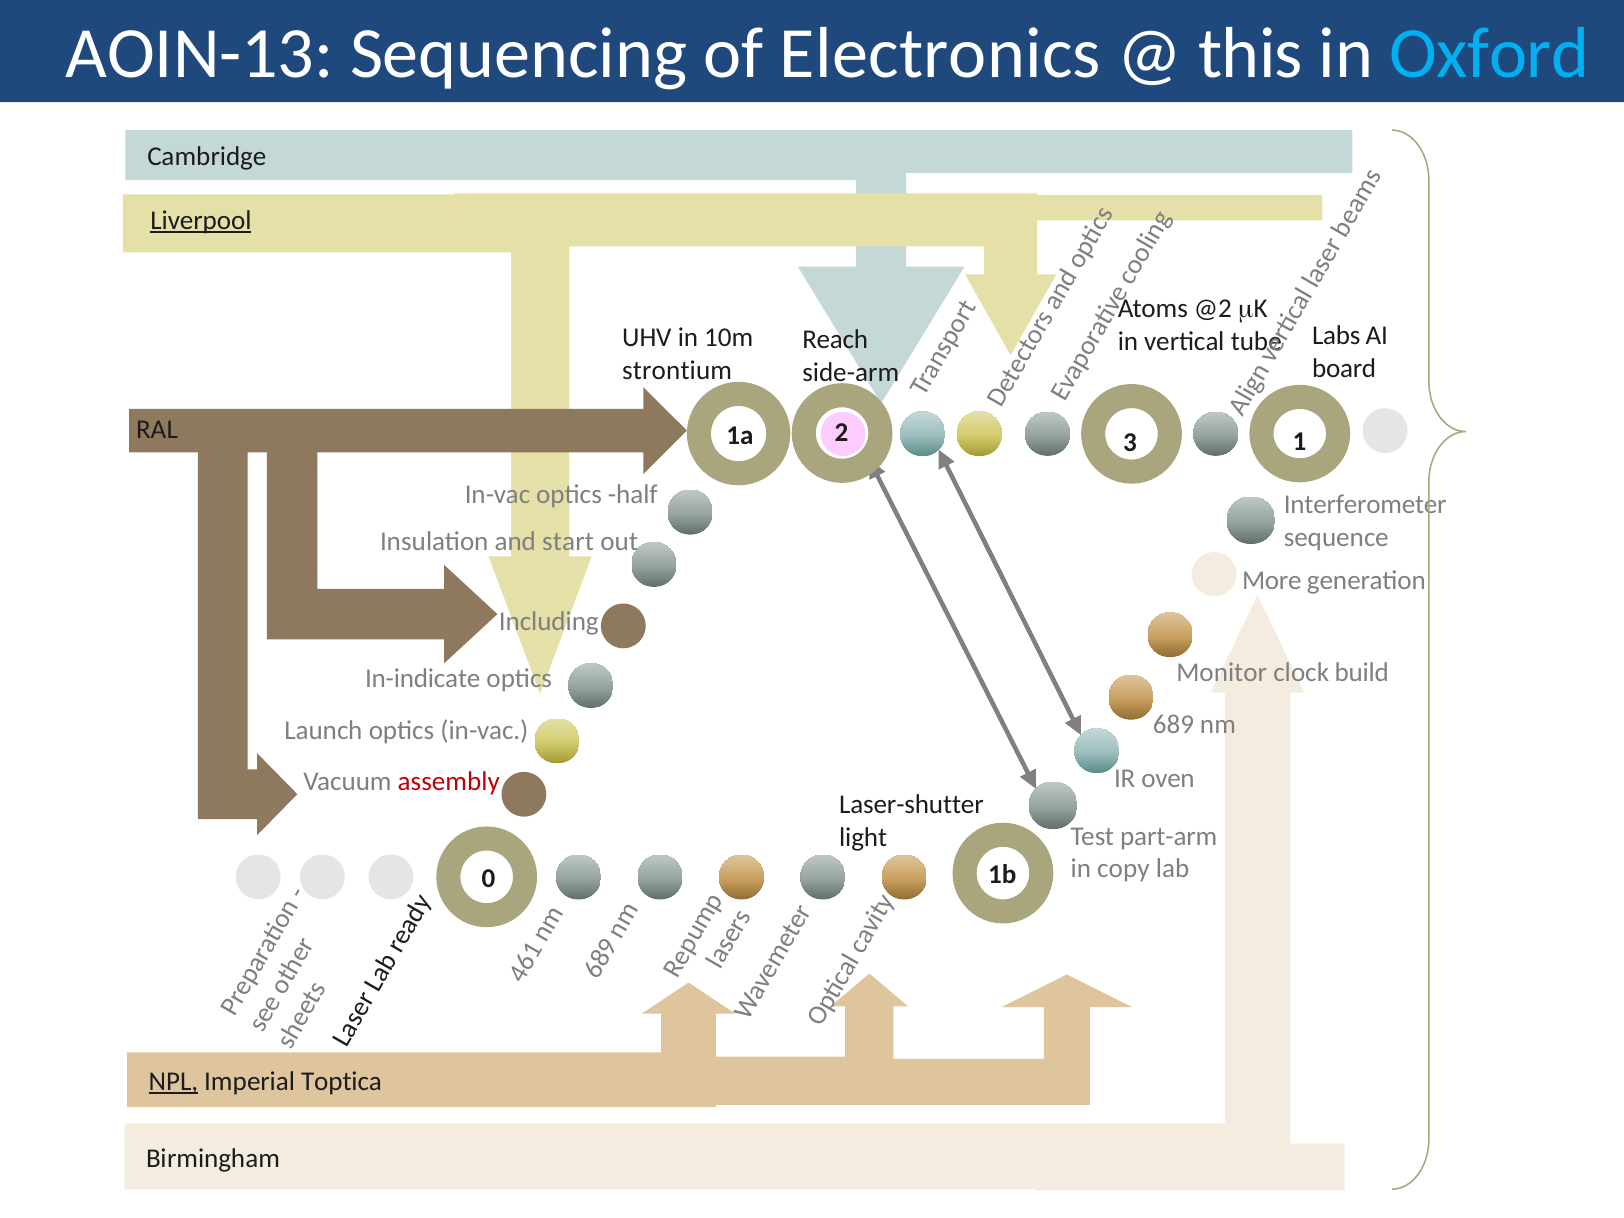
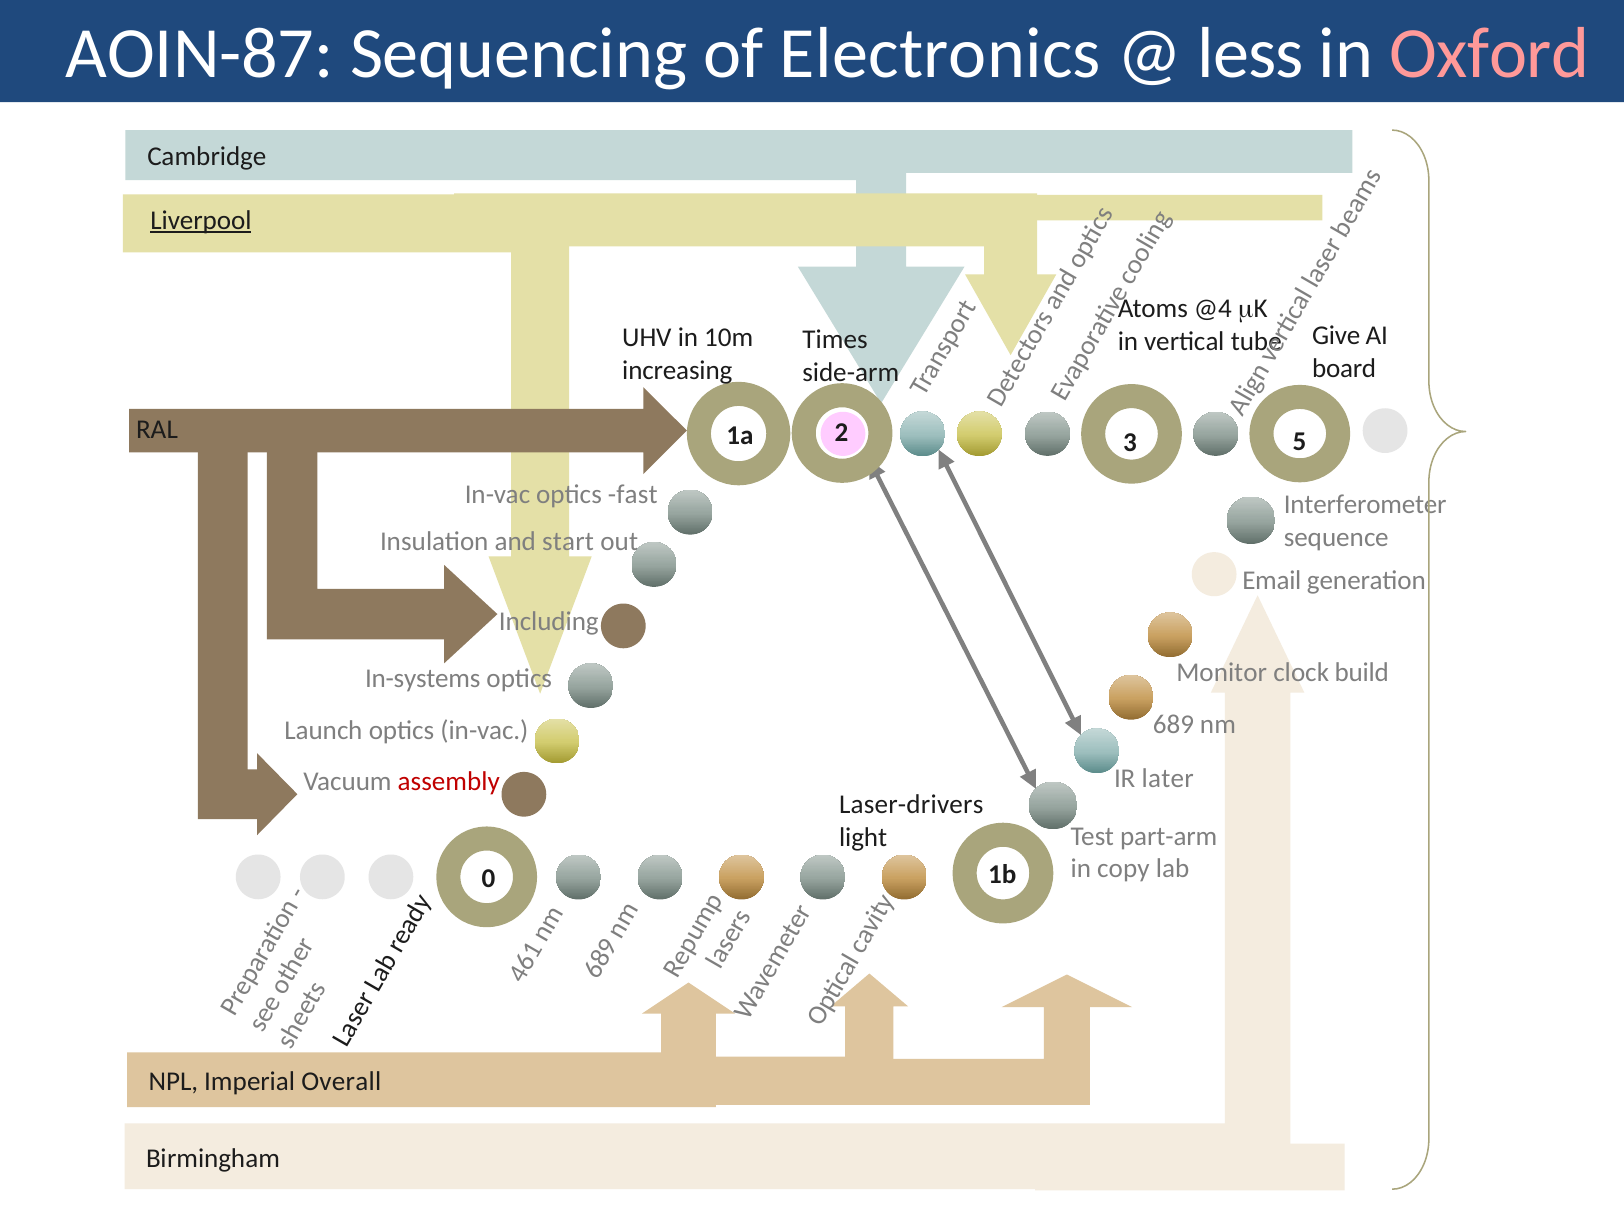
AOIN-13: AOIN-13 -> AOIN-87
this: this -> less
Oxford colour: light blue -> pink
@2: @2 -> @4
Labs: Labs -> Give
Reach: Reach -> Times
strontium: strontium -> increasing
3 1: 1 -> 5
half: half -> fast
More: More -> Email
In-indicate: In-indicate -> In-systems
oven: oven -> later
Laser-shutter: Laser-shutter -> Laser-drivers
NPL underline: present -> none
Toptica: Toptica -> Overall
